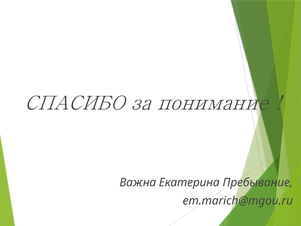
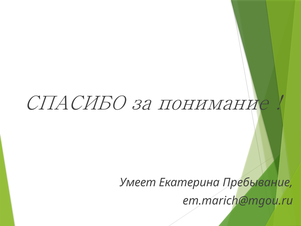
Важна: Важна -> Умеет
